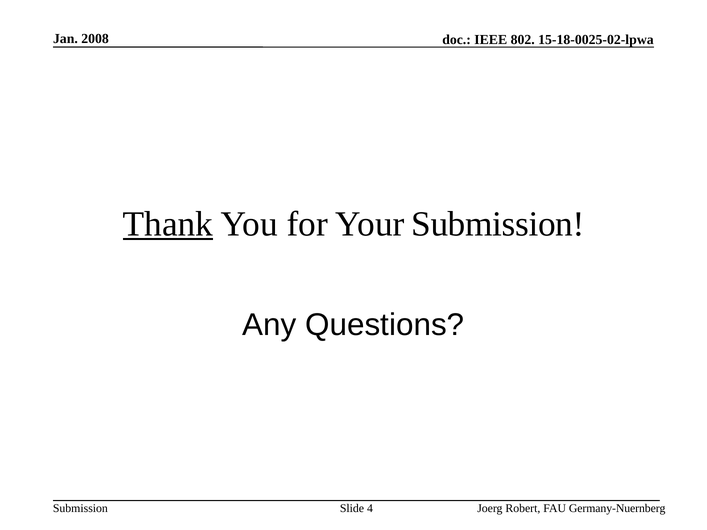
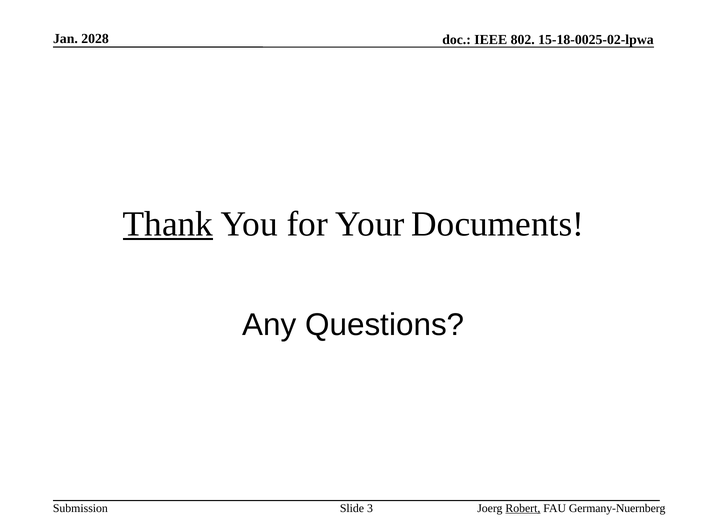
2008: 2008 -> 2028
Your Submission: Submission -> Documents
4: 4 -> 3
Robert underline: none -> present
